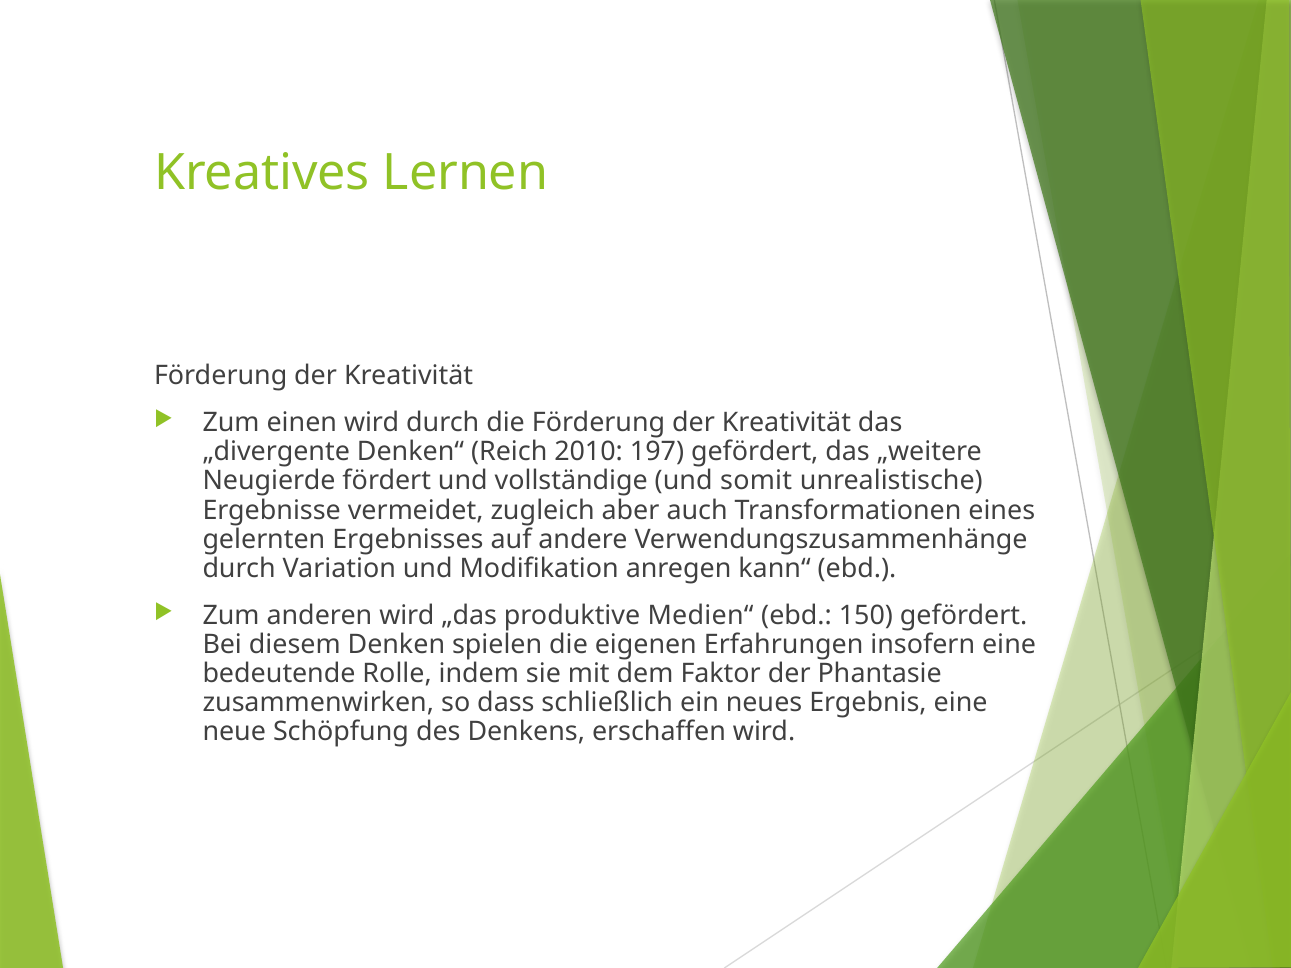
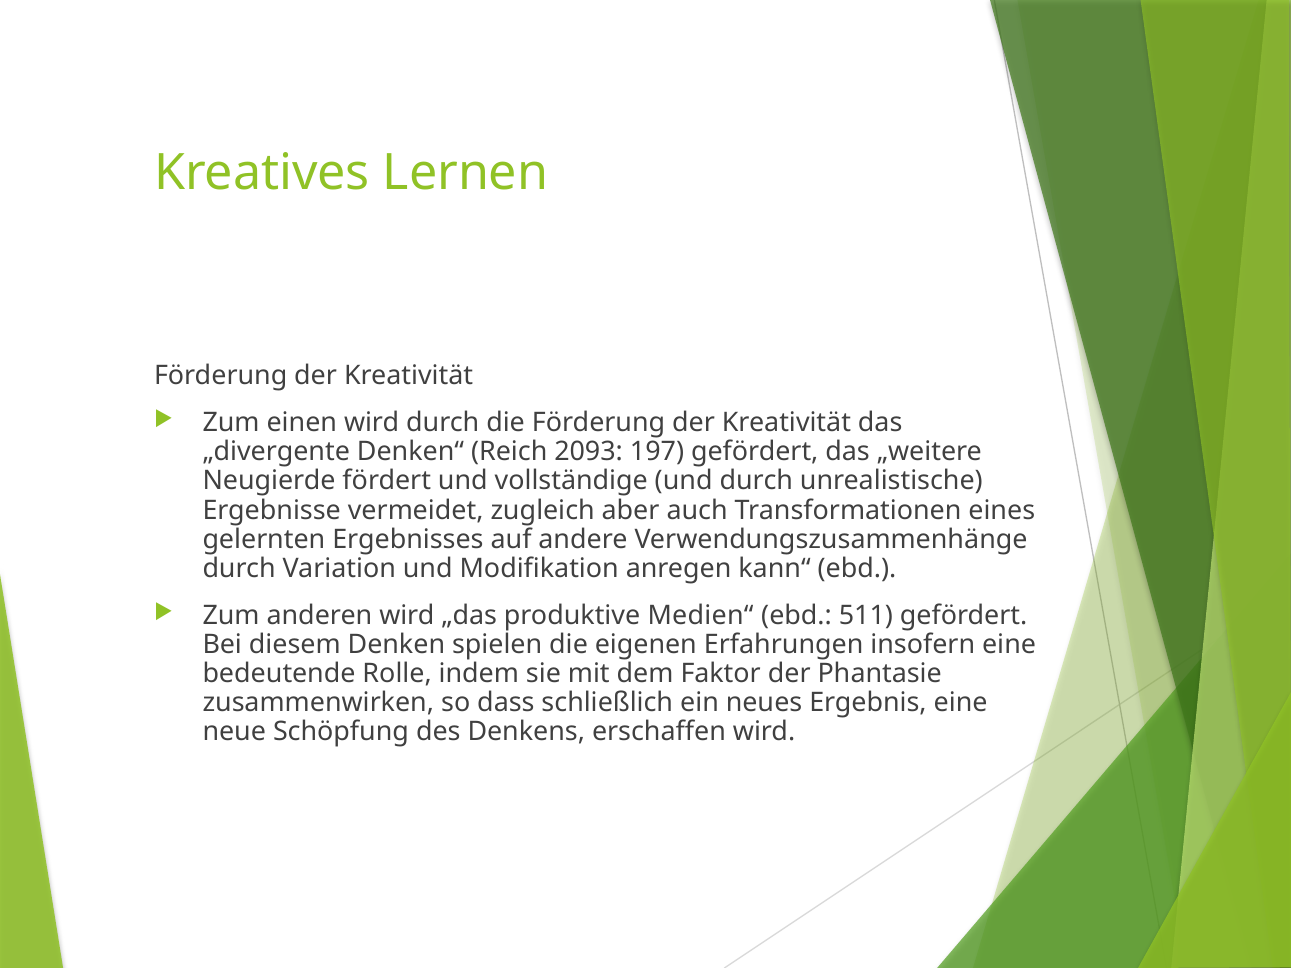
2010: 2010 -> 2093
und somit: somit -> durch
150: 150 -> 511
